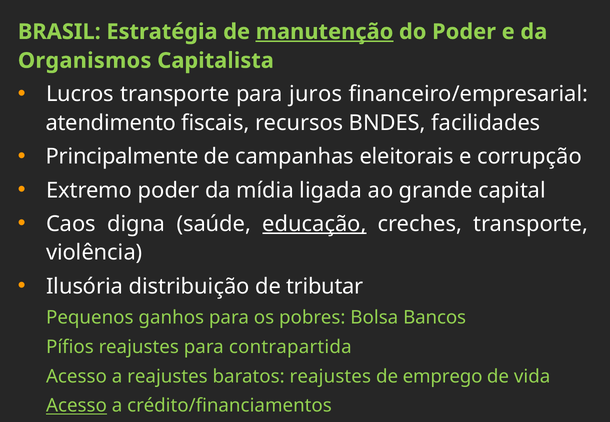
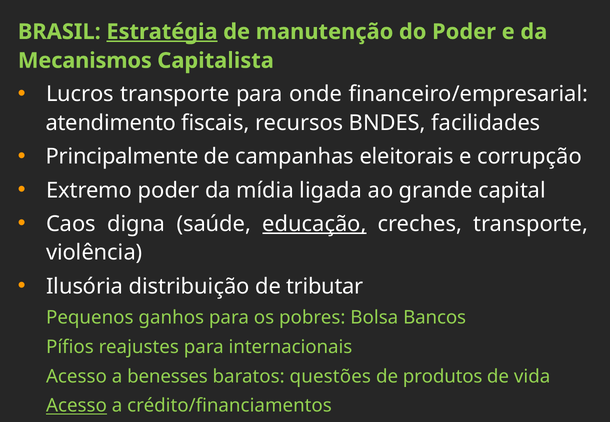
Estratégia underline: none -> present
manutenção underline: present -> none
Organismos: Organismos -> Mecanismos
juros: juros -> onde
contrapartida: contrapartida -> internacionais
a reajustes: reajustes -> benesses
baratos reajustes: reajustes -> questões
emprego: emprego -> produtos
